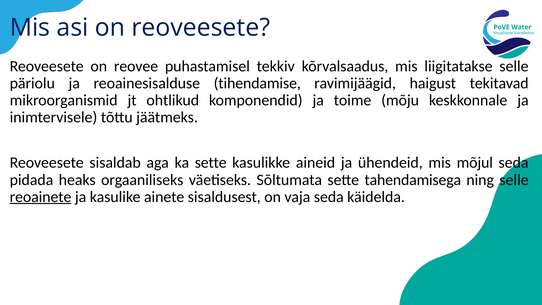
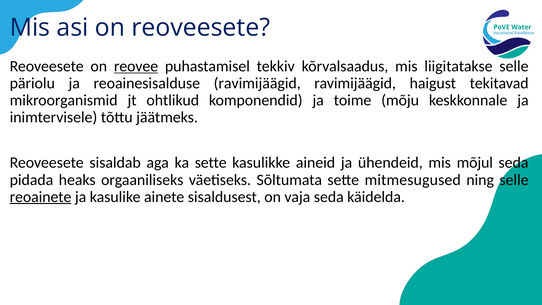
reovee underline: none -> present
reoainesisalduse tihendamise: tihendamise -> ravimijäägid
tahendamisega: tahendamisega -> mitmesugused
